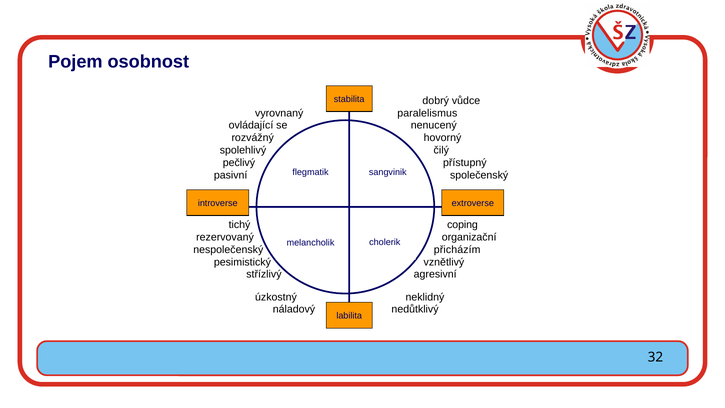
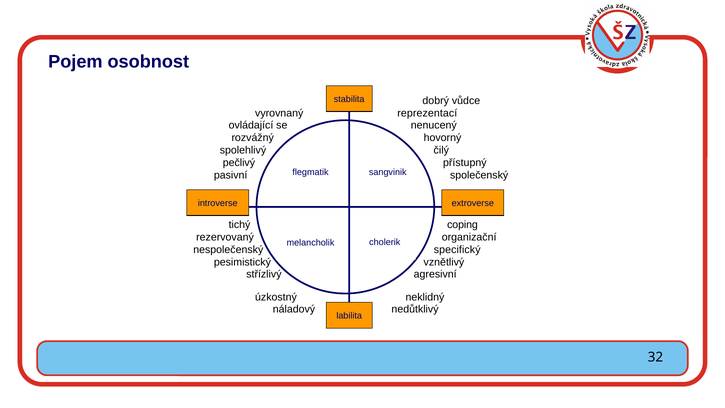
paralelismus: paralelismus -> reprezentací
přicházím: přicházím -> specifický
